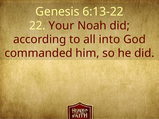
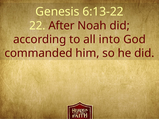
Your: Your -> After
